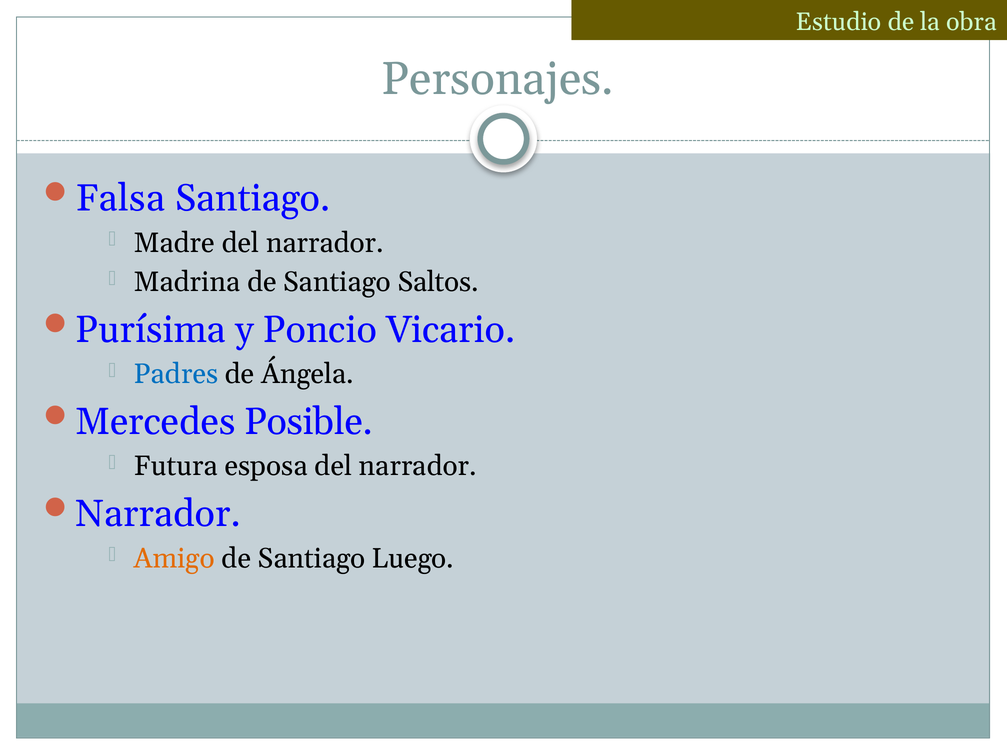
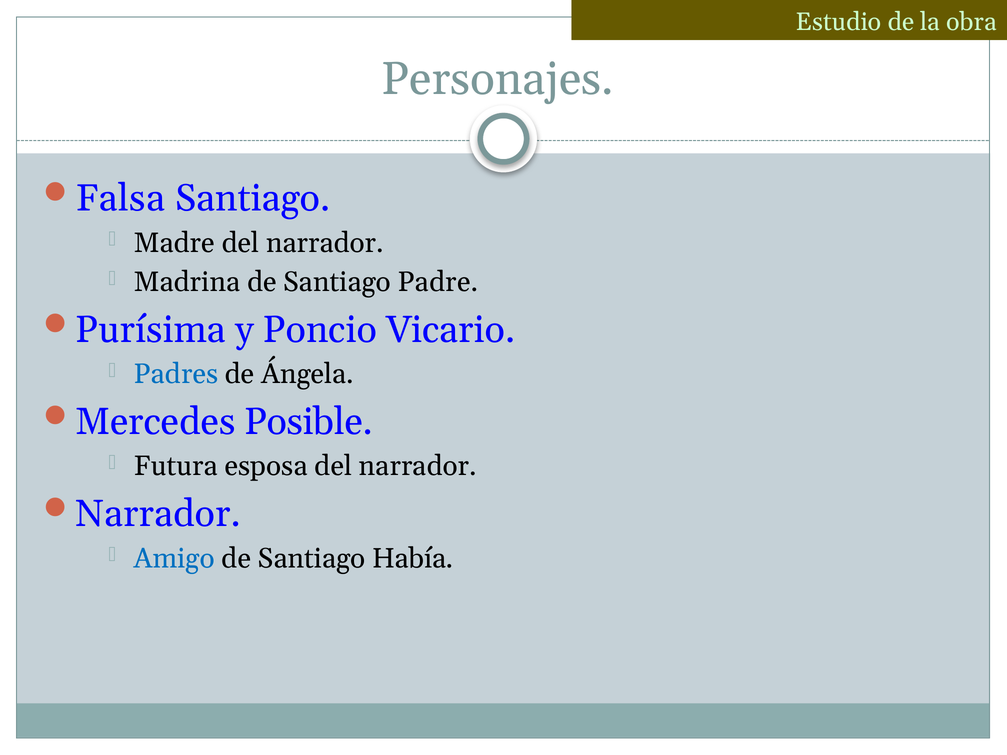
Saltos: Saltos -> Padre
Amigo colour: orange -> blue
Luego: Luego -> Había
